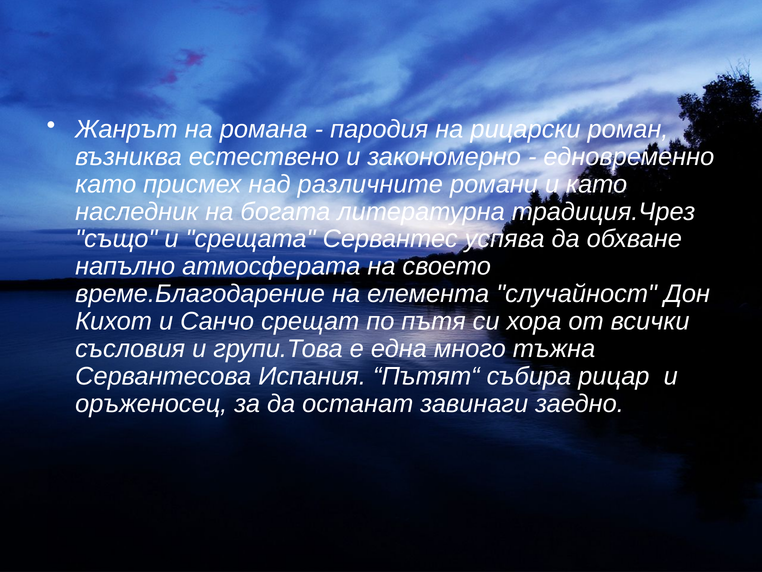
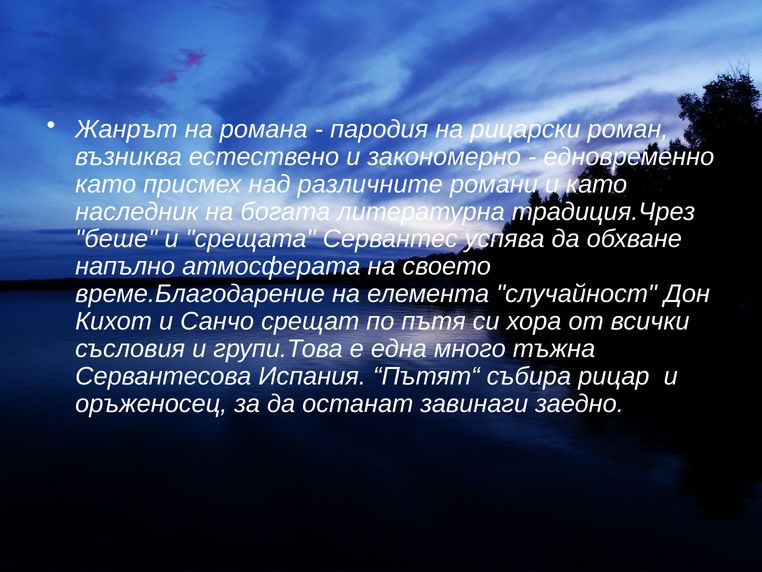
също: също -> беше
